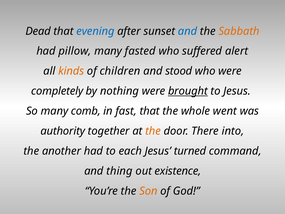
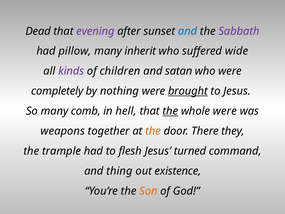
evening colour: blue -> purple
Sabbath colour: orange -> purple
fasted: fasted -> inherit
alert: alert -> wide
kinds colour: orange -> purple
stood: stood -> satan
fast: fast -> hell
the at (170, 111) underline: none -> present
whole went: went -> were
authority: authority -> weapons
into: into -> they
another: another -> trample
each: each -> flesh
